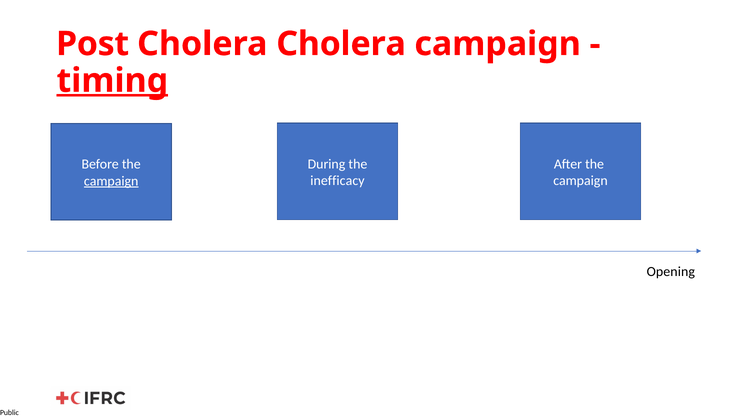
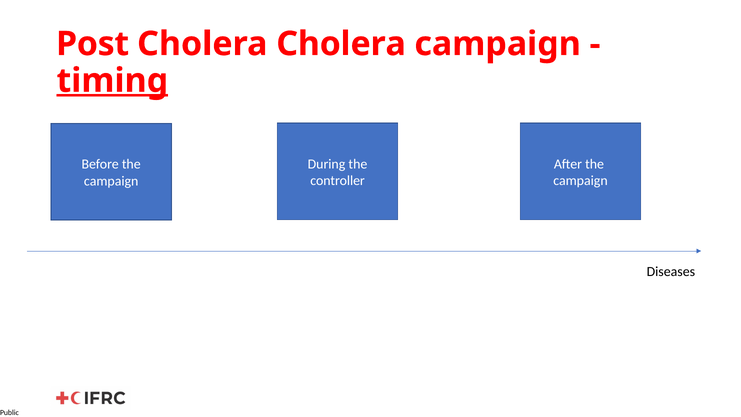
inefficacy: inefficacy -> controller
campaign at (111, 181) underline: present -> none
Opening: Opening -> Diseases
